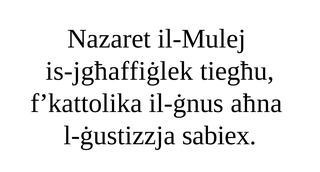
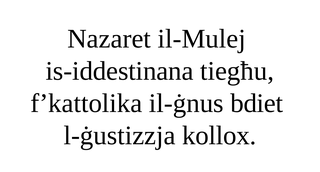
is-jgħaffiġlek: is-jgħaffiġlek -> is-iddestinana
aħna: aħna -> bdiet
sabiex: sabiex -> kollox
